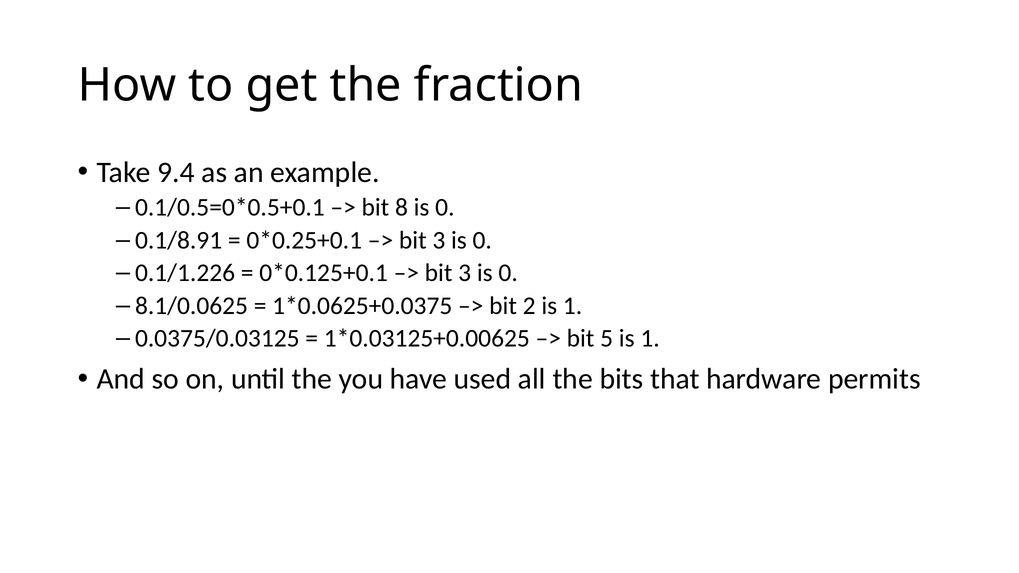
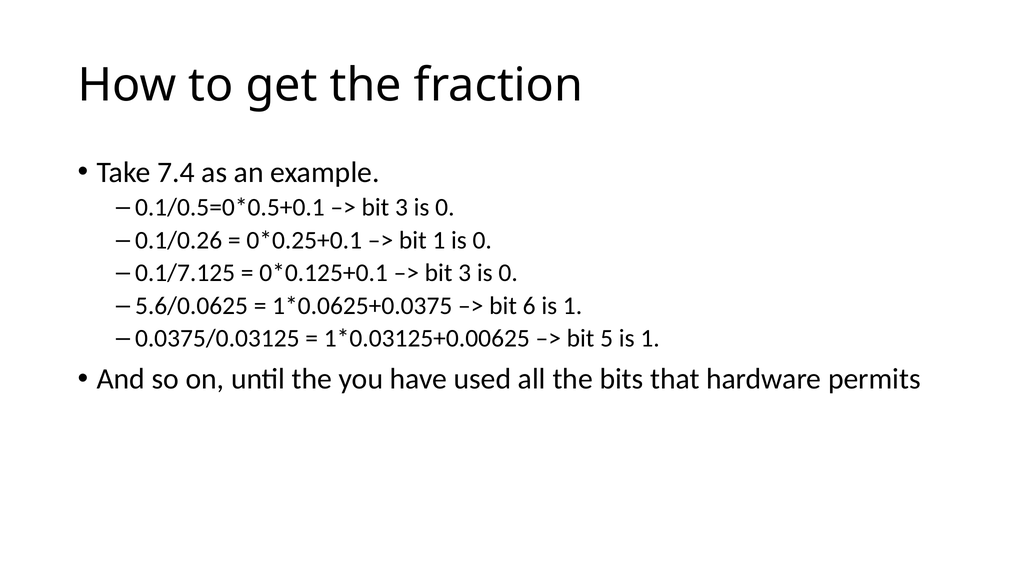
9.4: 9.4 -> 7.4
8 at (401, 207): 8 -> 3
0.1/8.91: 0.1/8.91 -> 0.1/0.26
3 at (439, 240): 3 -> 1
0.1/1.226: 0.1/1.226 -> 0.1/7.125
8.1/0.0625: 8.1/0.0625 -> 5.6/0.0625
2: 2 -> 6
